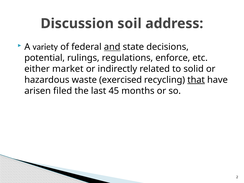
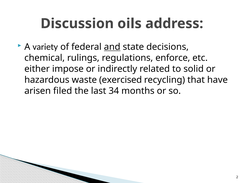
soil: soil -> oils
potential: potential -> chemical
market: market -> impose
that underline: present -> none
45: 45 -> 34
